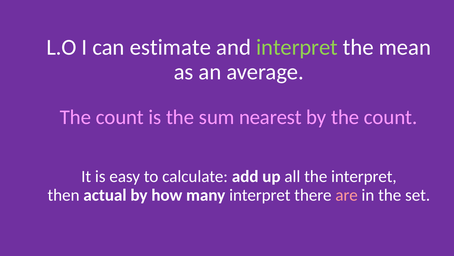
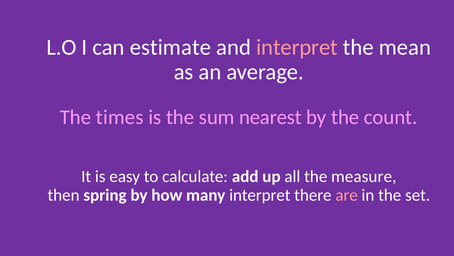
interpret at (297, 47) colour: light green -> pink
count at (120, 117): count -> times
the interpret: interpret -> measure
actual: actual -> spring
